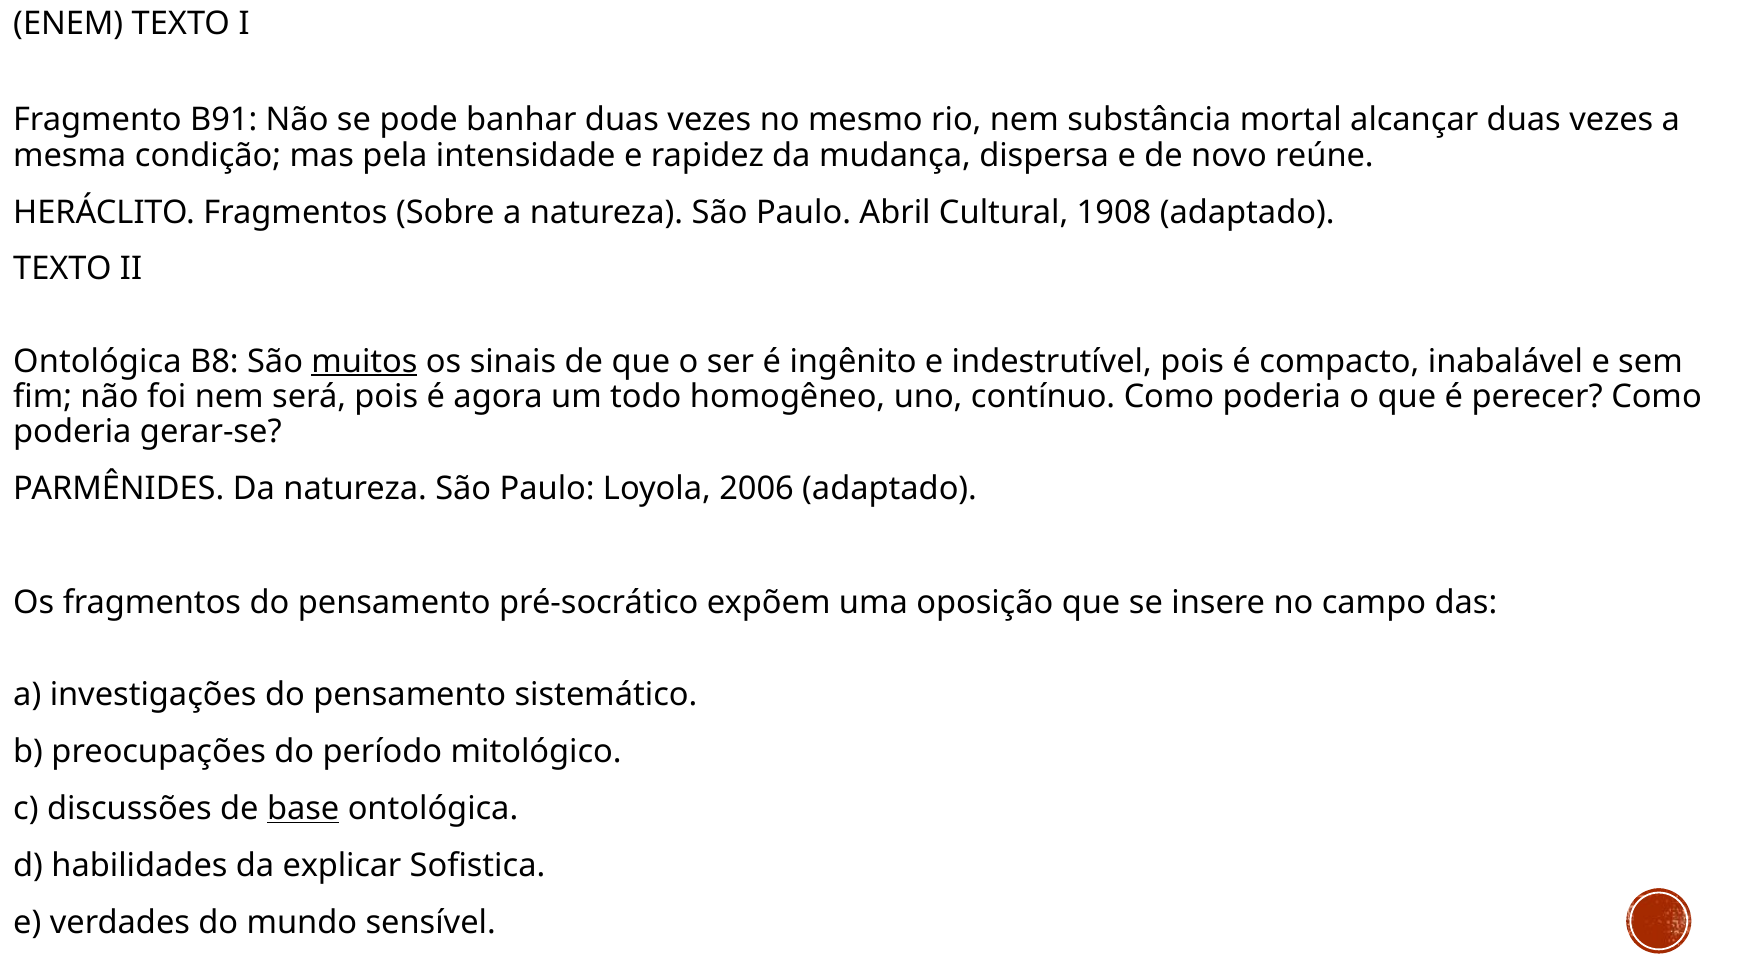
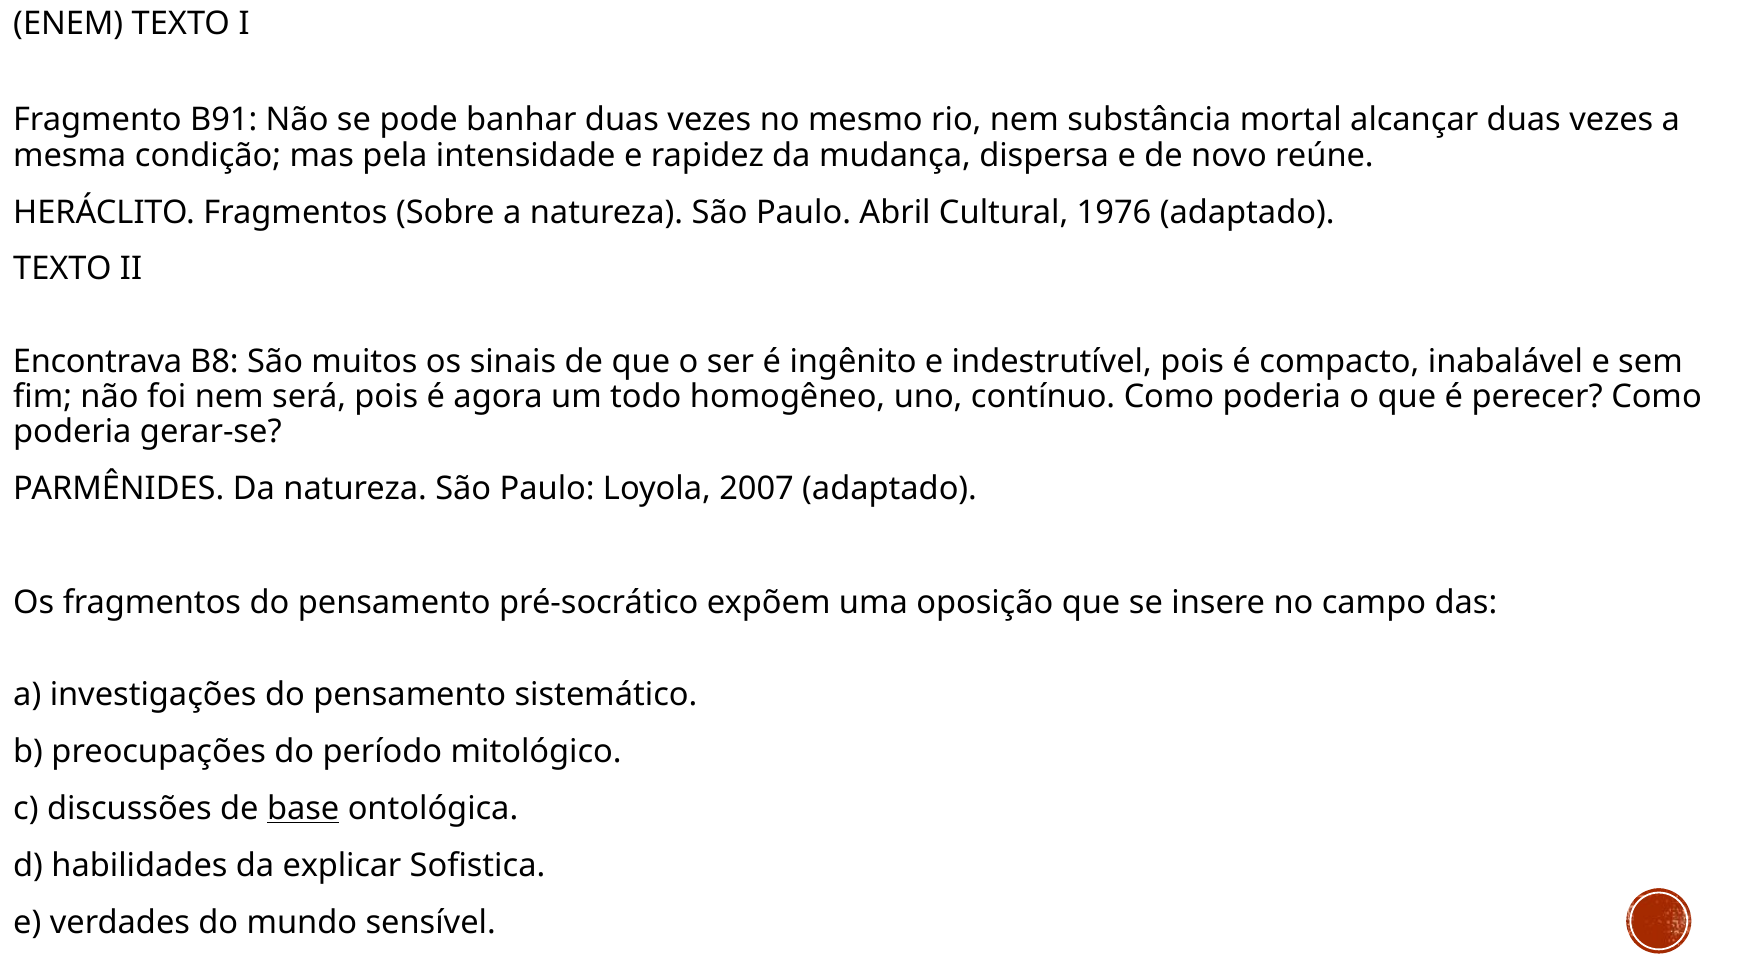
1908: 1908 -> 1976
Ontológica at (97, 361): Ontológica -> Encontrava
muitos underline: present -> none
2006: 2006 -> 2007
